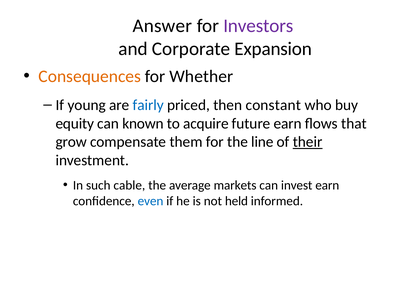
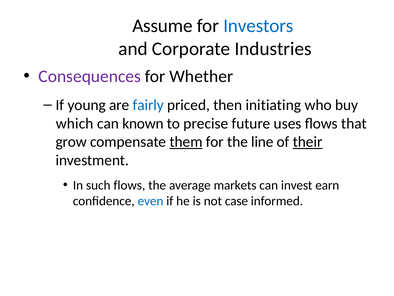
Answer: Answer -> Assume
Investors colour: purple -> blue
Expansion: Expansion -> Industries
Consequences colour: orange -> purple
constant: constant -> initiating
equity: equity -> which
acquire: acquire -> precise
future earn: earn -> uses
them underline: none -> present
such cable: cable -> flows
held: held -> case
